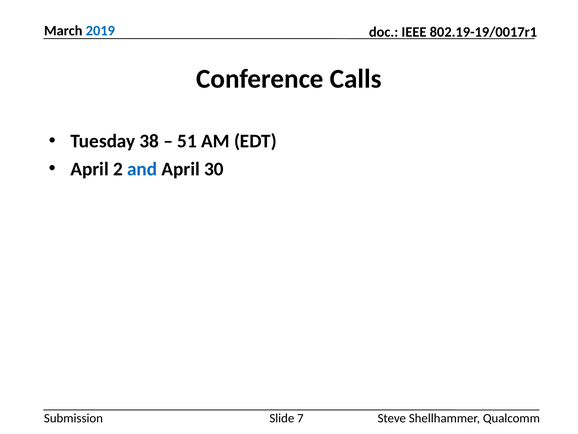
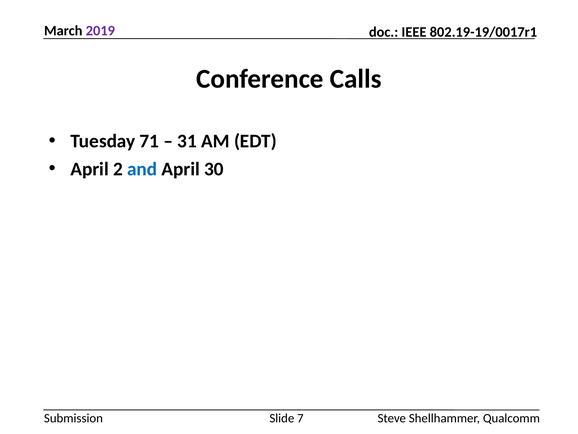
2019 colour: blue -> purple
38: 38 -> 71
51: 51 -> 31
